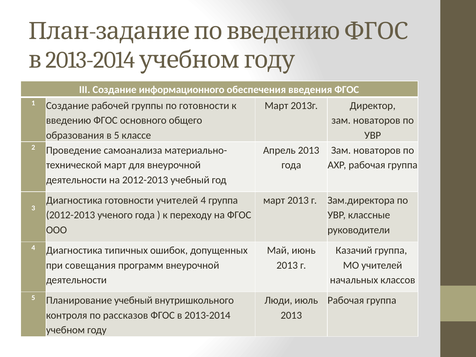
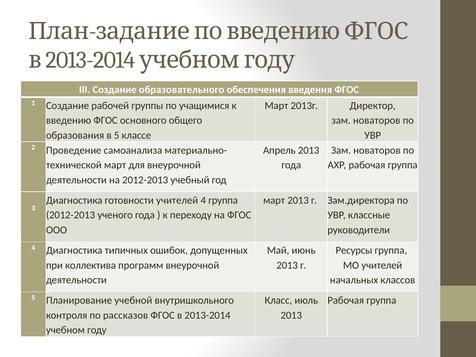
информационного: информационного -> образовательного
по готовности: готовности -> учащимися
Казачий: Казачий -> Ресурсы
совещания: совещания -> коллектива
Планирование учебный: учебный -> учебной
Люди: Люди -> Класс
